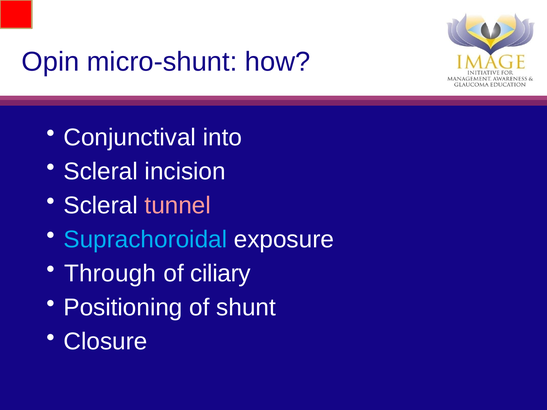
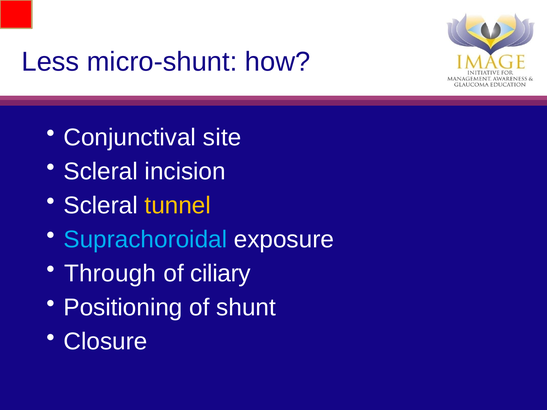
Opin: Opin -> Less
into: into -> site
tunnel colour: pink -> yellow
